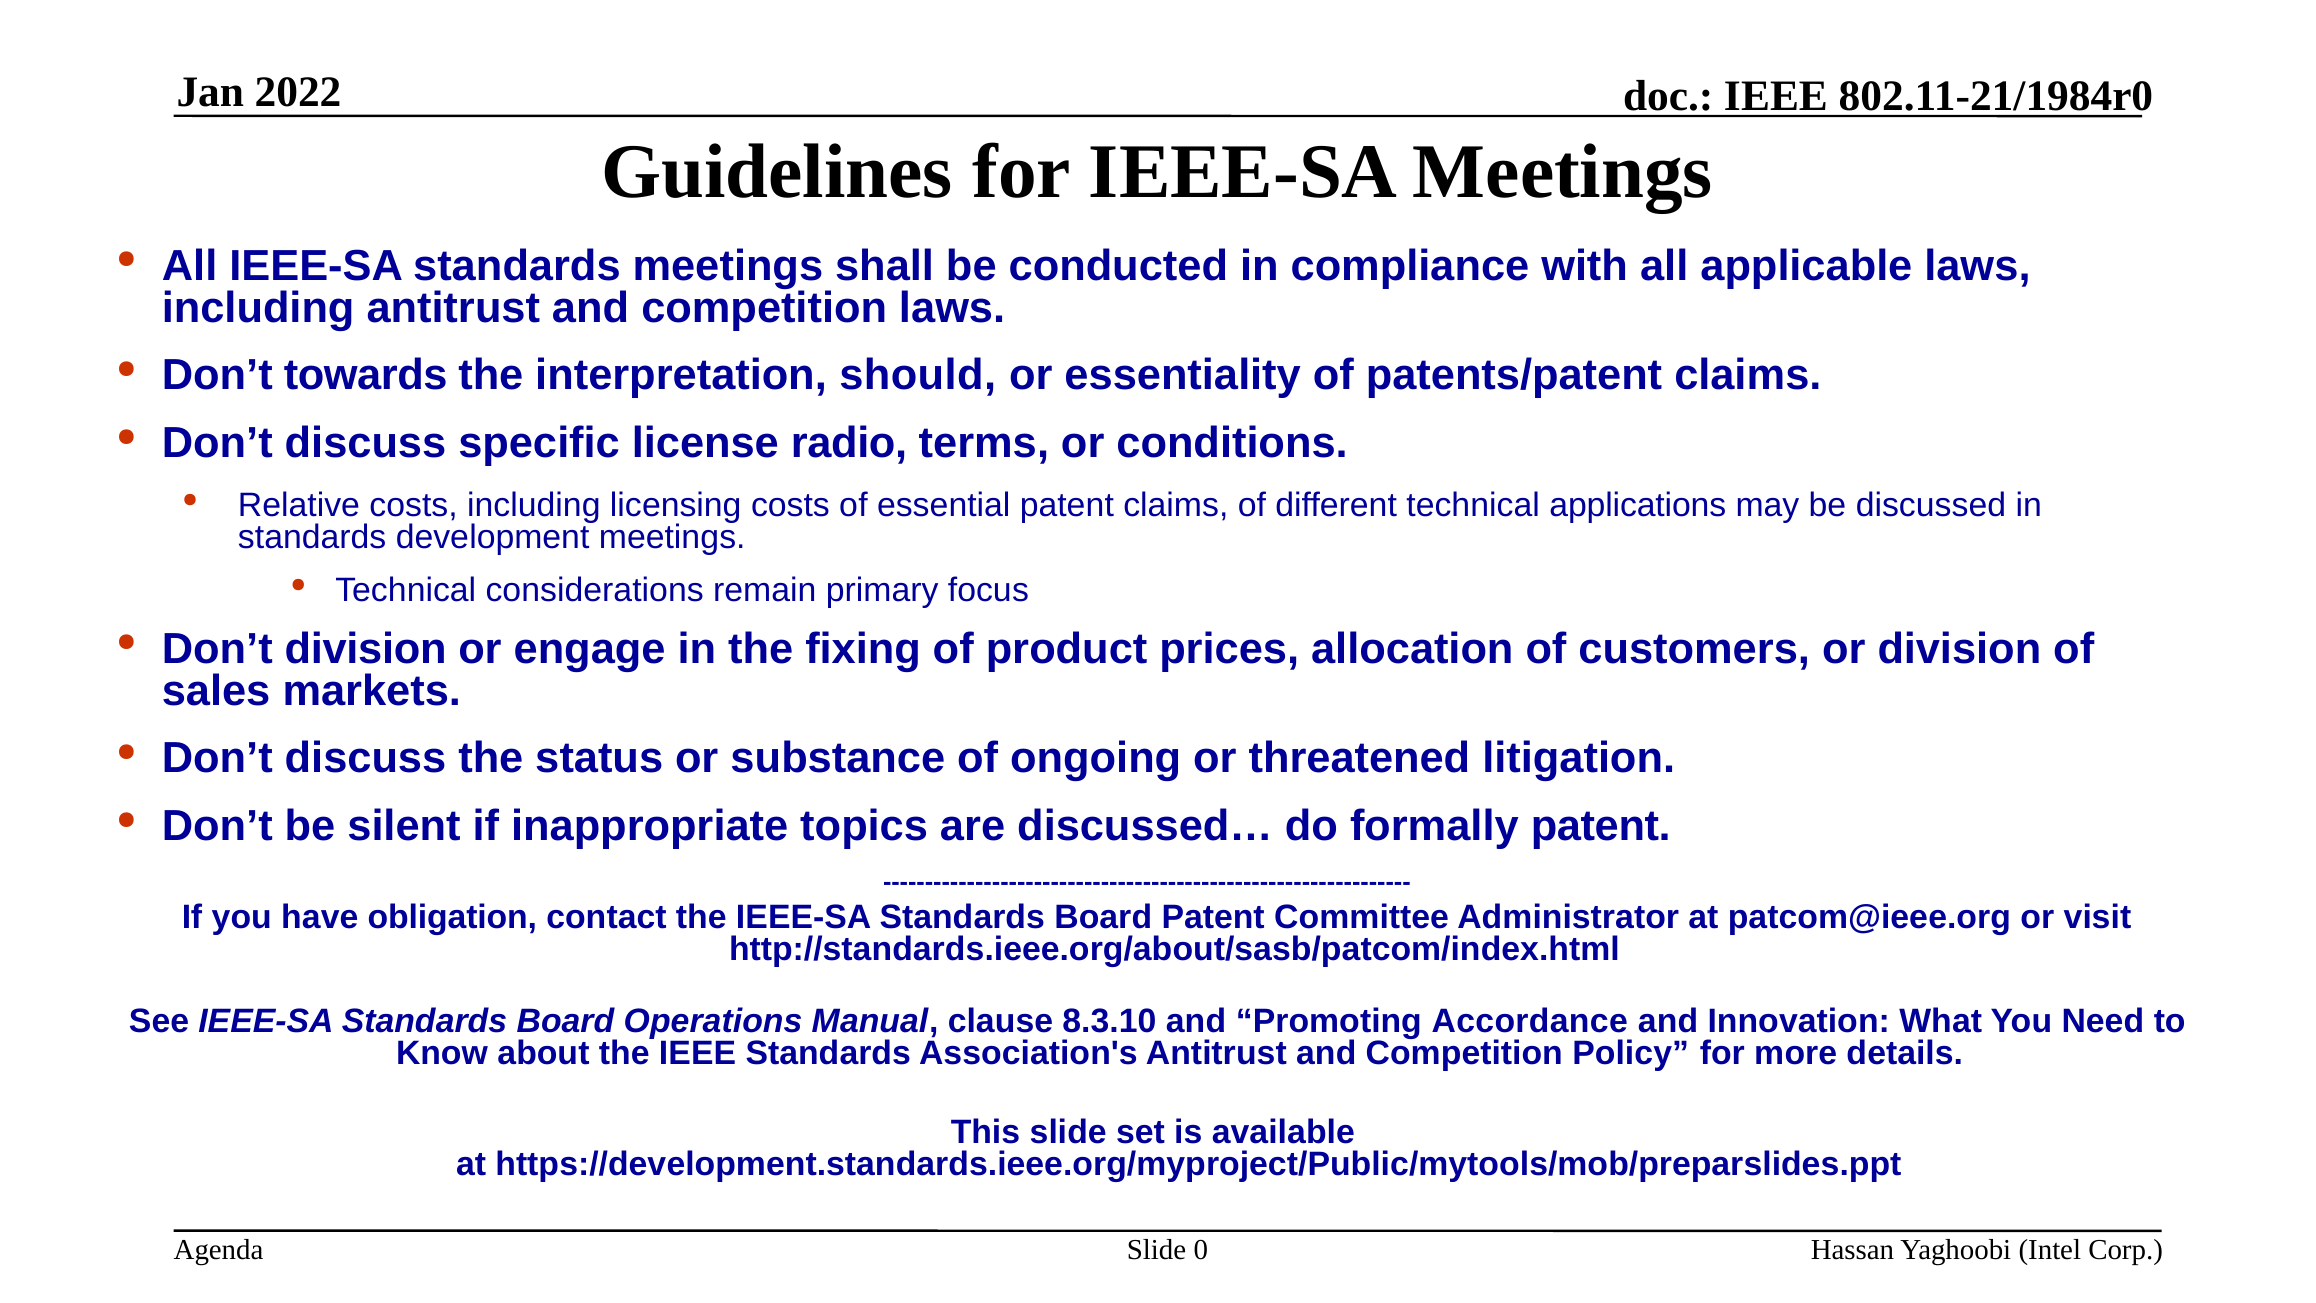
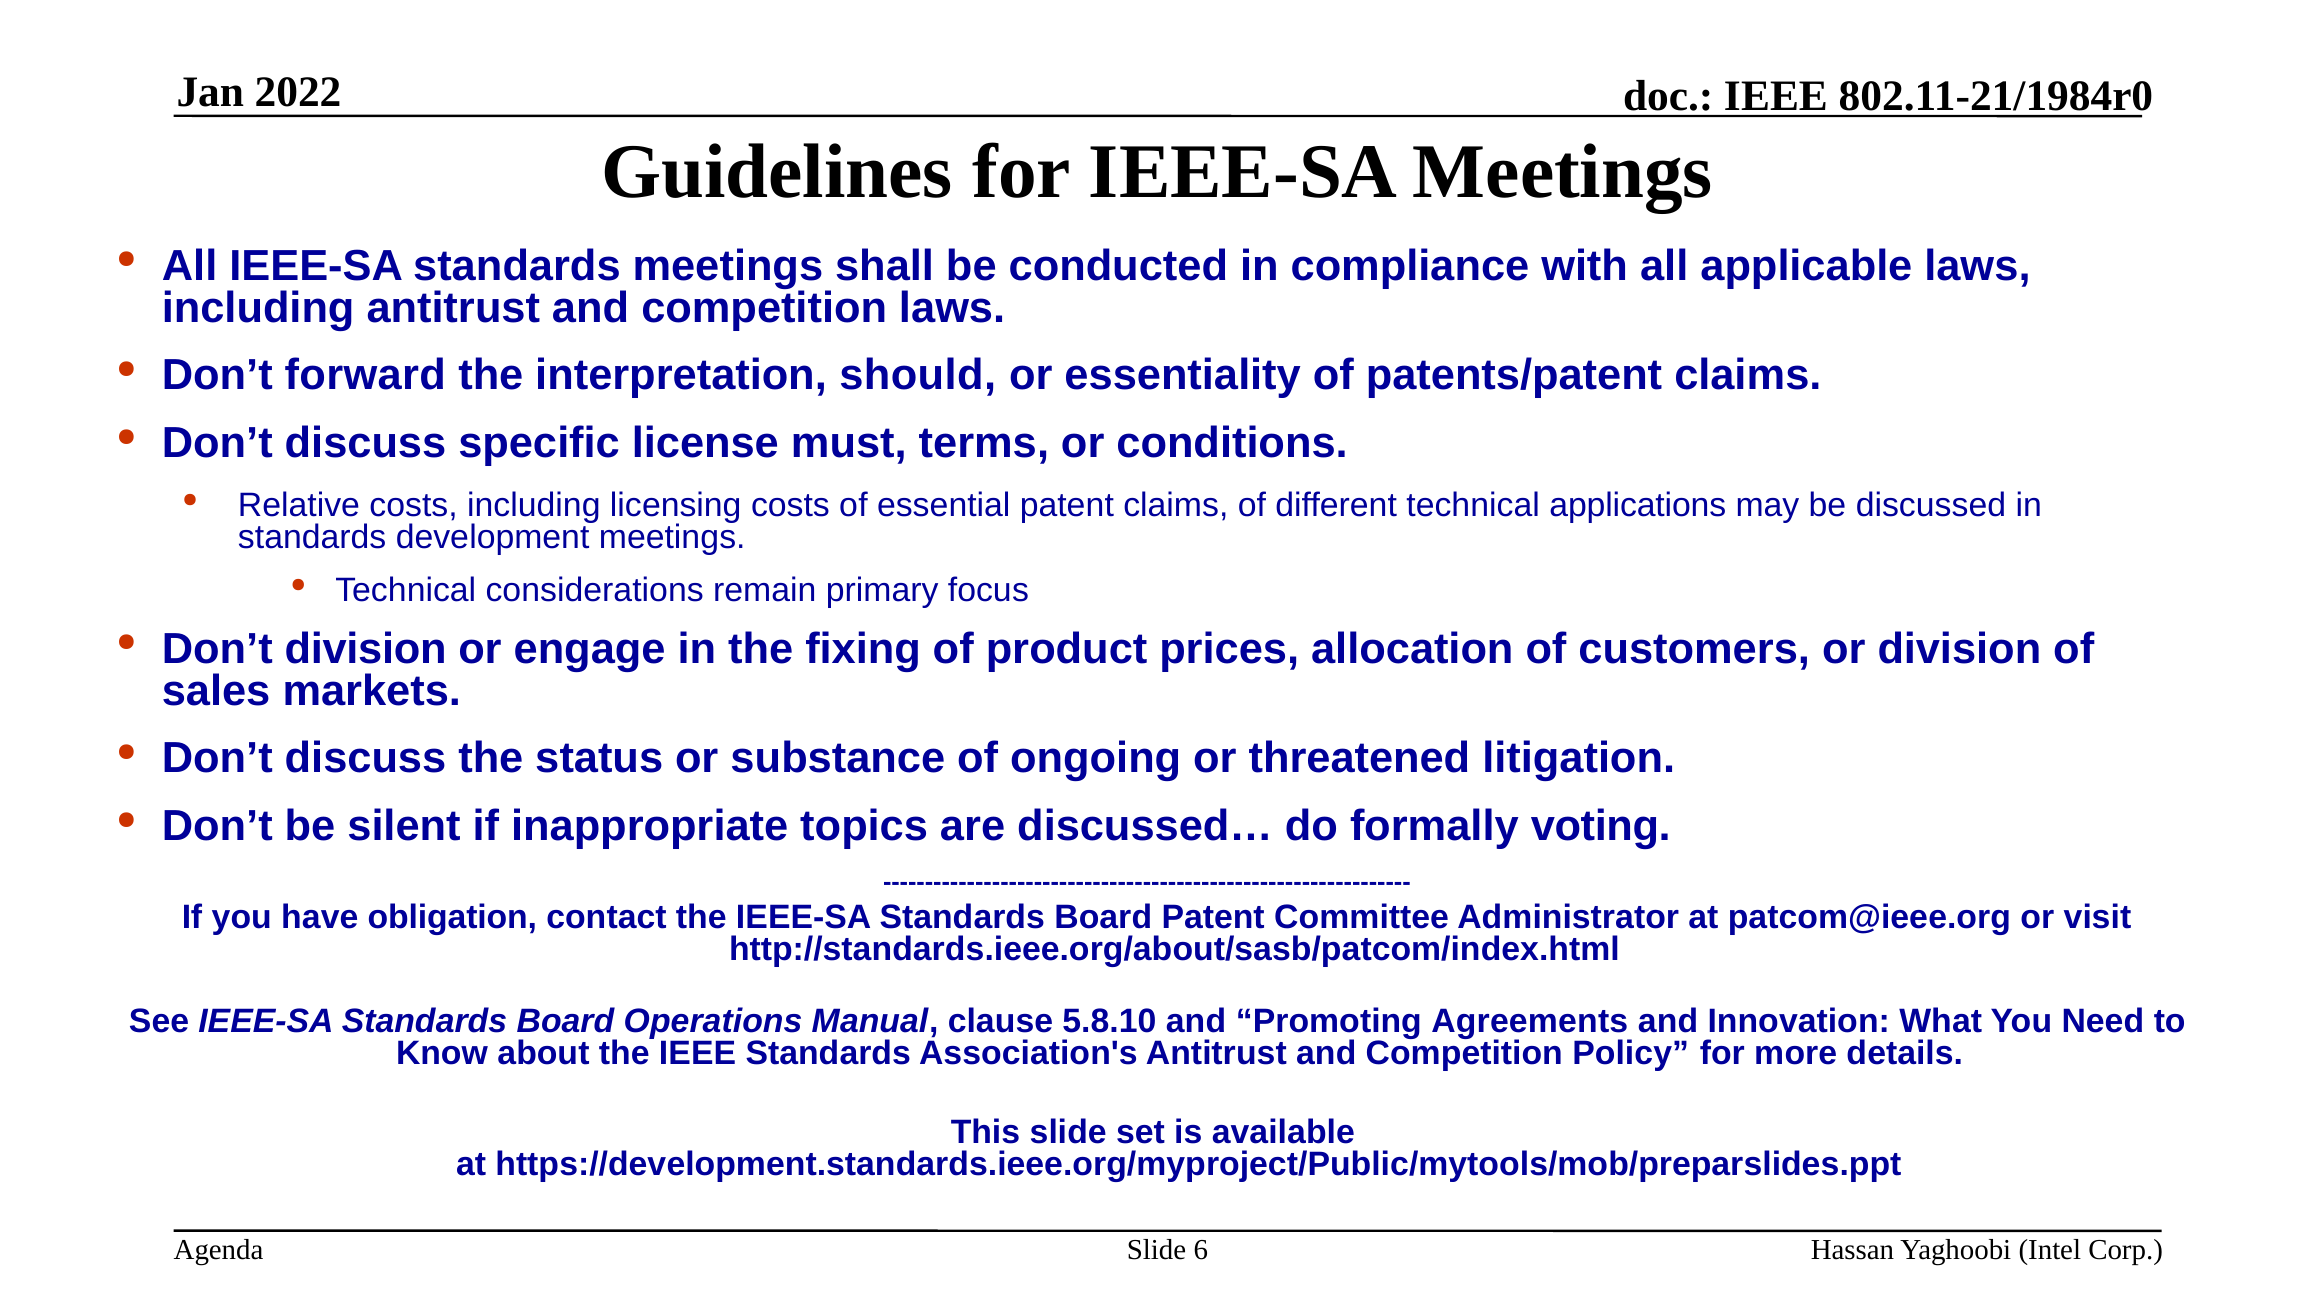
towards: towards -> forward
radio: radio -> must
formally patent: patent -> voting
8.3.10: 8.3.10 -> 5.8.10
Accordance: Accordance -> Agreements
0: 0 -> 6
